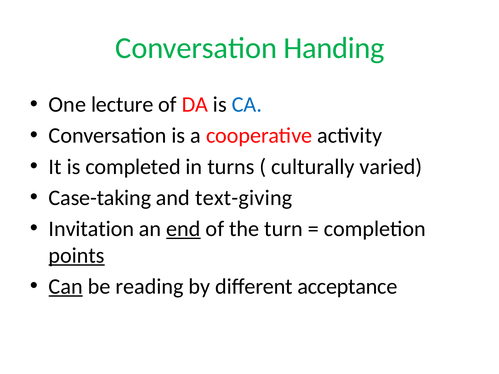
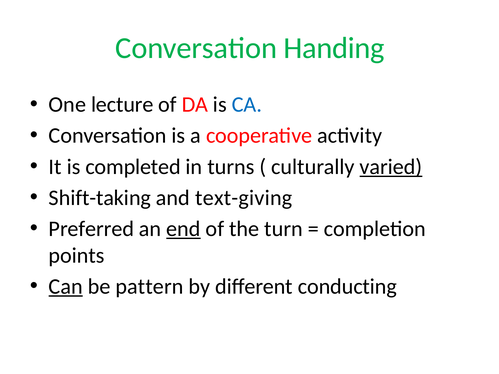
varied underline: none -> present
Case-taking: Case-taking -> Shift-taking
Invitation: Invitation -> Preferred
points underline: present -> none
reading: reading -> pattern
acceptance: acceptance -> conducting
